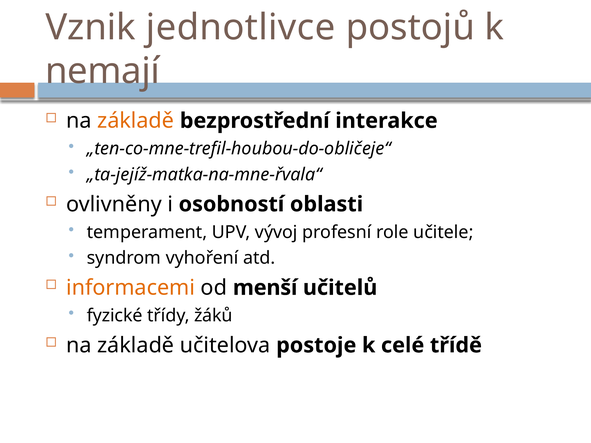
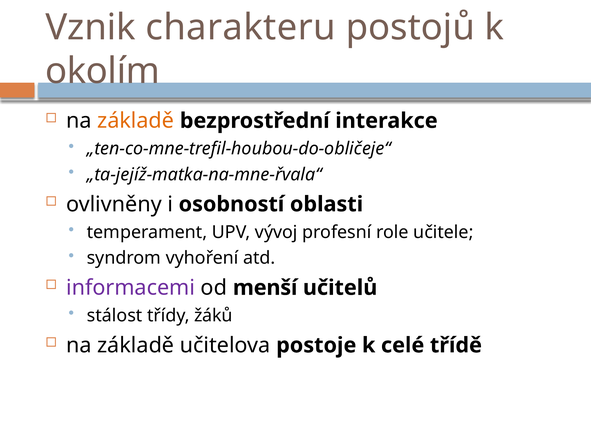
jednotlivce: jednotlivce -> charakteru
nemají: nemají -> okolím
informacemi colour: orange -> purple
fyzické: fyzické -> stálost
